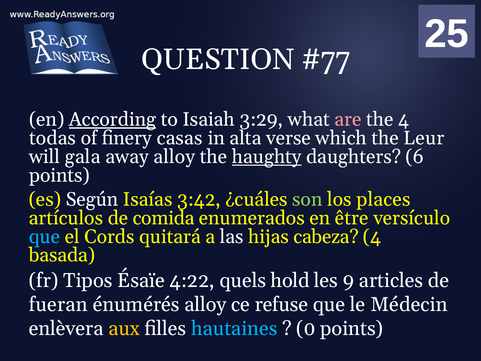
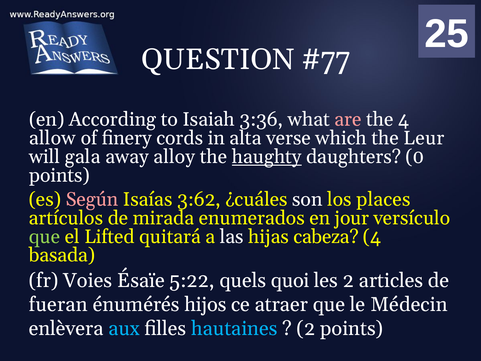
According underline: present -> none
3:29: 3:29 -> 3:36
todas: todas -> allow
casas: casas -> cords
6: 6 -> 0
Según colour: white -> pink
3:42: 3:42 -> 3:62
son colour: light green -> white
comida: comida -> mirada
être: être -> jour
que at (44, 236) colour: light blue -> light green
Cords: Cords -> Lifted
Tipos: Tipos -> Voies
4:22: 4:22 -> 5:22
hold: hold -> quoi
les 9: 9 -> 2
énumérés alloy: alloy -> hijos
refuse: refuse -> atraer
aux colour: yellow -> light blue
0 at (306, 328): 0 -> 2
